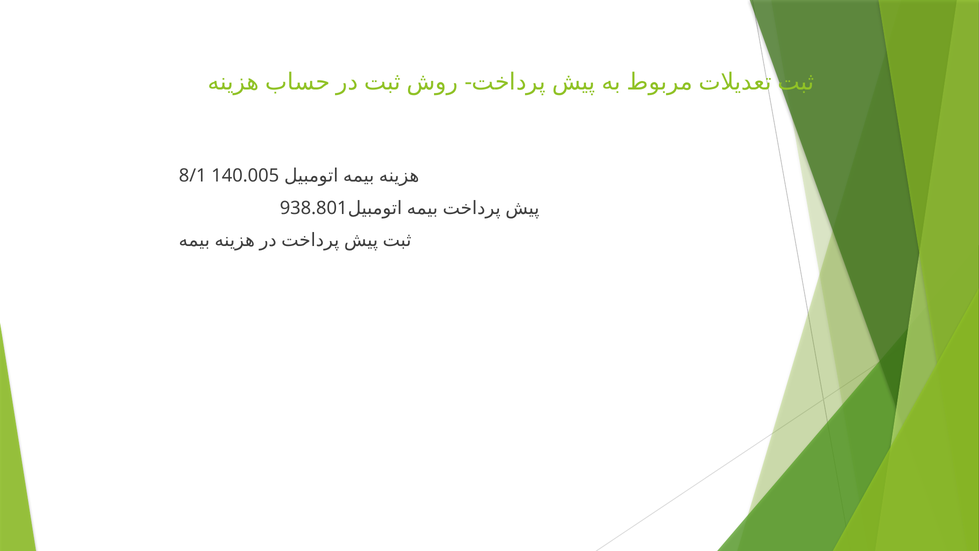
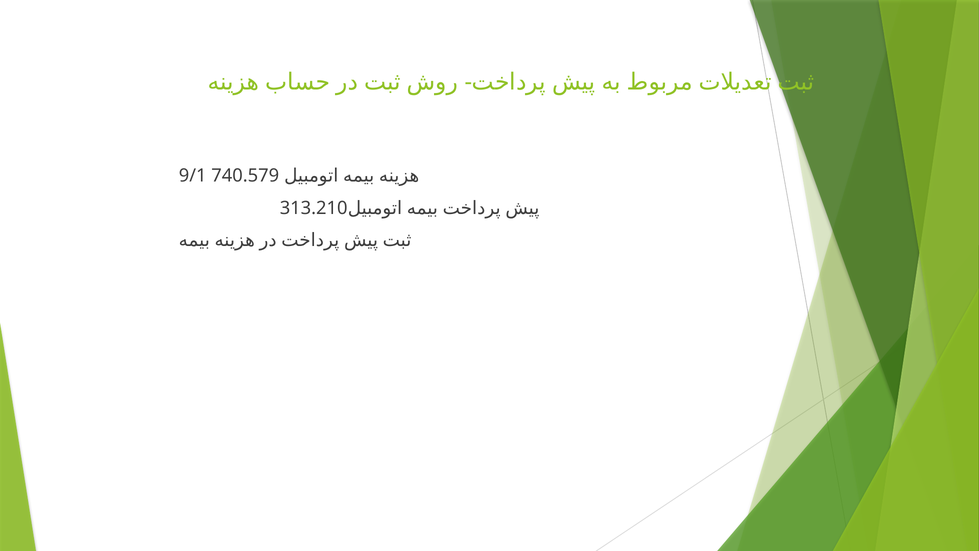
8/1: 8/1 -> 9/1
140.005: 140.005 -> 740.579
938.801: 938.801 -> 313.210
